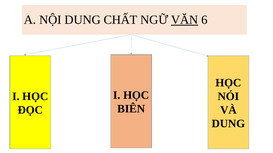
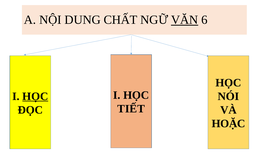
HỌC at (35, 97) underline: none -> present
BIÊN: BIÊN -> TIẾT
DUNG at (228, 124): DUNG -> HOẶC
